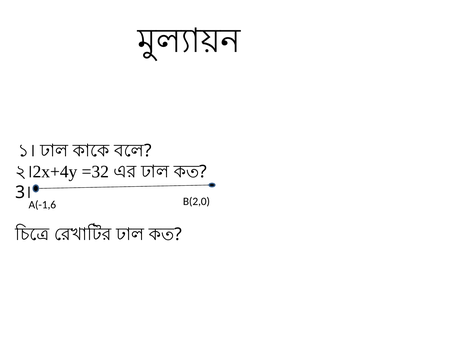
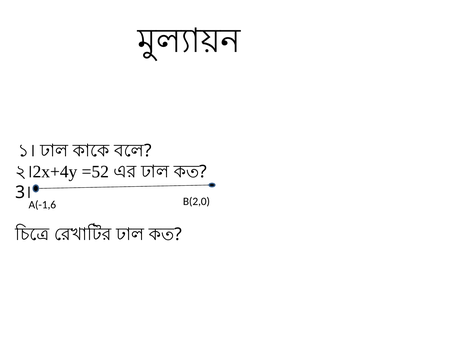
=32: =32 -> =52
